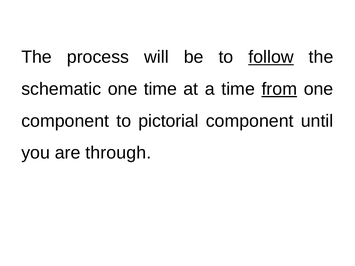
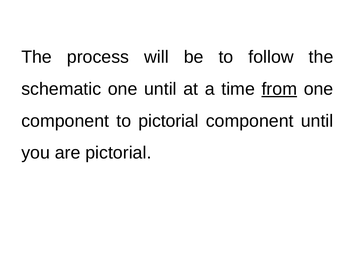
follow underline: present -> none
one time: time -> until
are through: through -> pictorial
